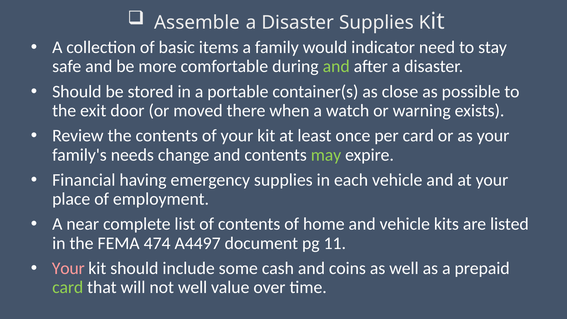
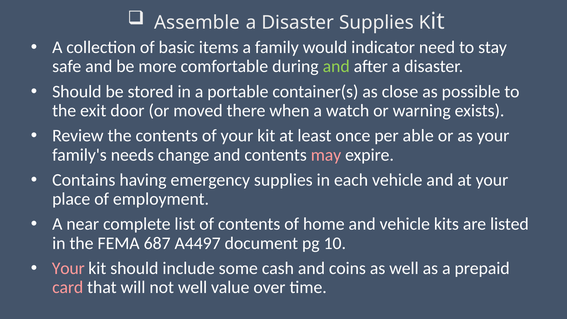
per card: card -> able
may colour: light green -> pink
Financial: Financial -> Contains
474: 474 -> 687
11: 11 -> 10
card at (68, 287) colour: light green -> pink
